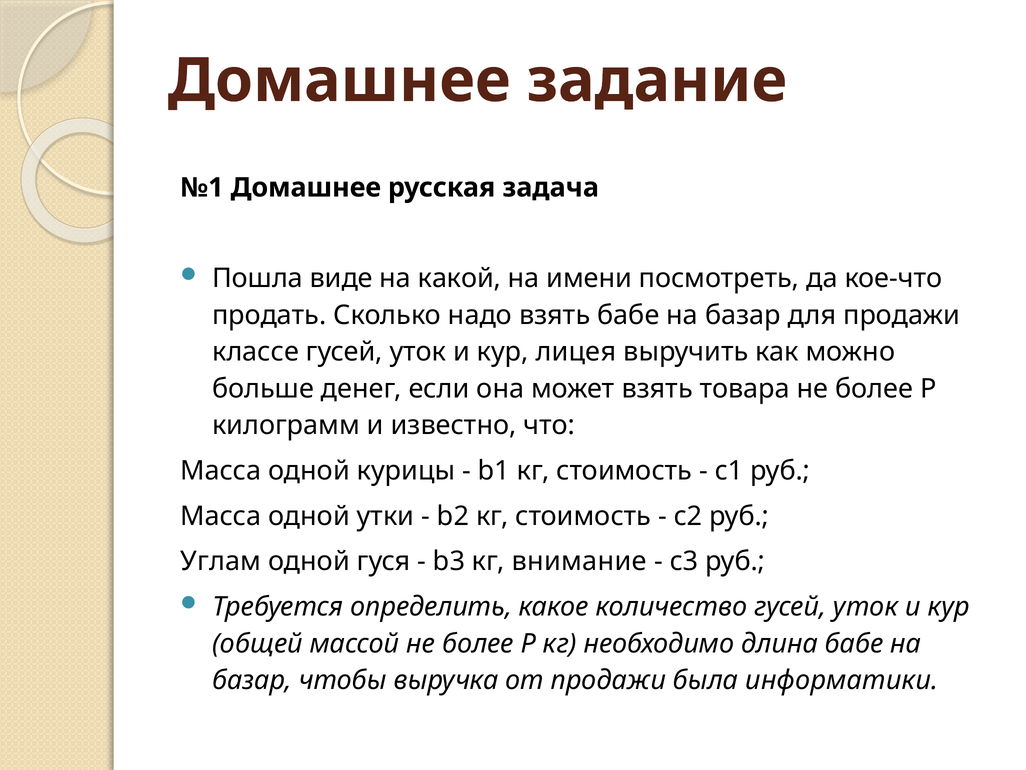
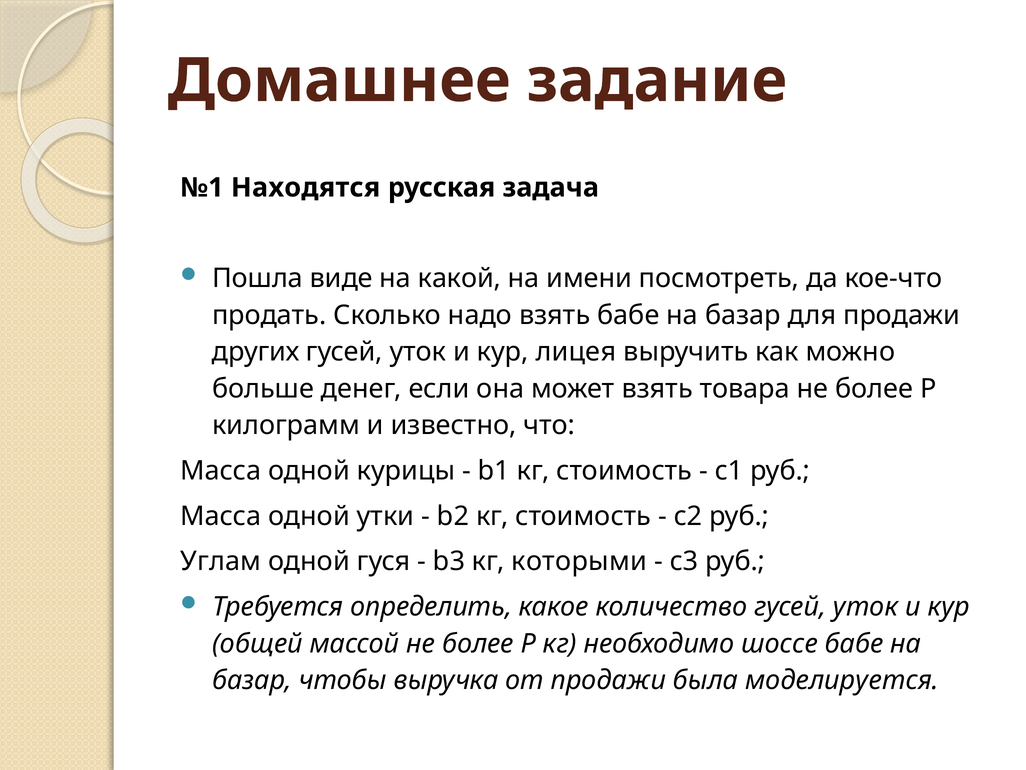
№1 Домашнее: Домашнее -> Находятся
классе: классе -> других
внимание: внимание -> которыми
длина: длина -> шоссе
информатики: информатики -> моделируется
